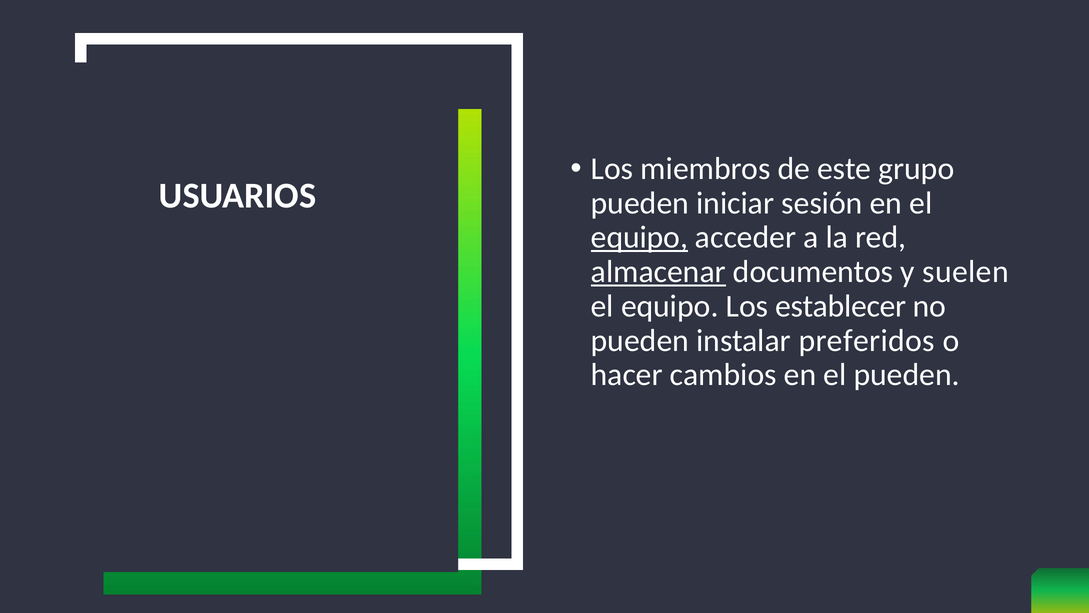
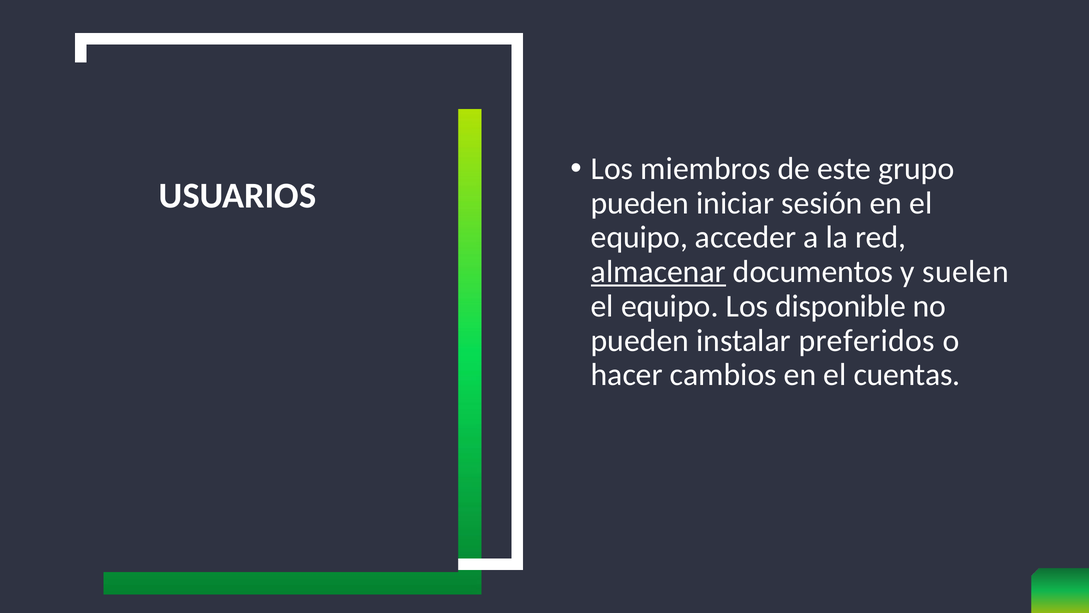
equipo at (639, 237) underline: present -> none
establecer: establecer -> disponible
el pueden: pueden -> cuentas
